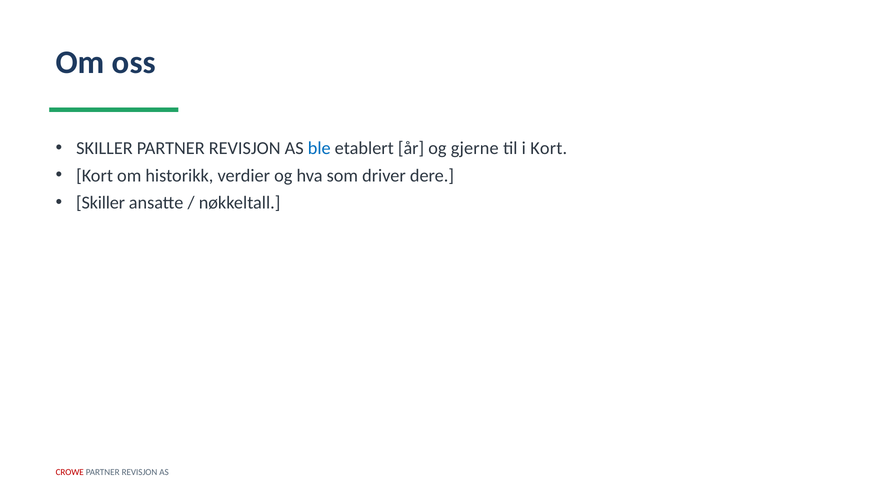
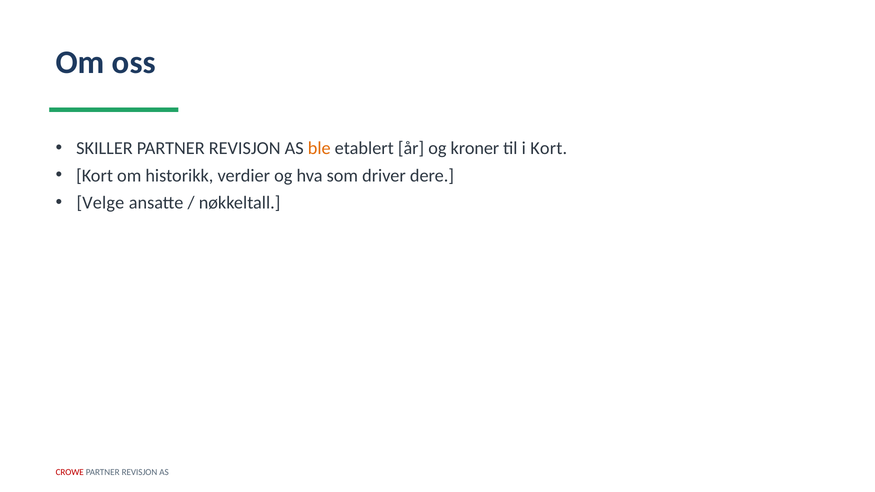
ble colour: blue -> orange
gjerne: gjerne -> kroner
Skiller at (101, 203): Skiller -> Velge
